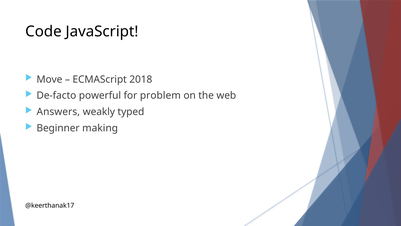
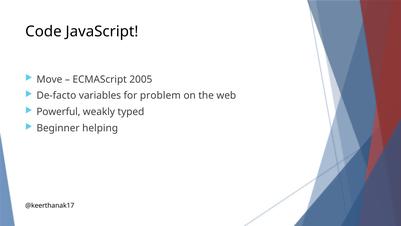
2018: 2018 -> 2005
powerful: powerful -> variables
Answers: Answers -> Powerful
making: making -> helping
